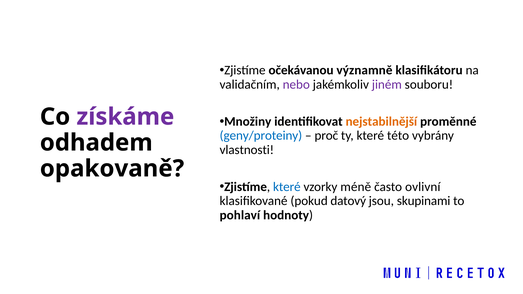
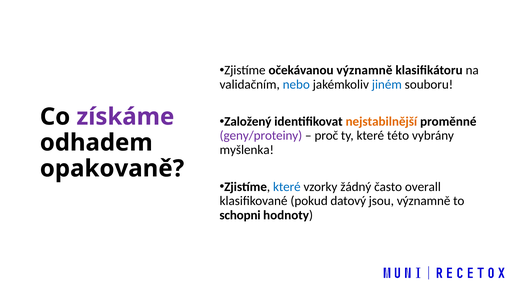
nebo colour: purple -> blue
jiném colour: purple -> blue
Množiny: Množiny -> Založený
geny/proteiny colour: blue -> purple
vlastnosti: vlastnosti -> myšlenka
méně: méně -> žádný
ovlivní: ovlivní -> overall
jsou skupinami: skupinami -> významně
pohlaví: pohlaví -> schopni
